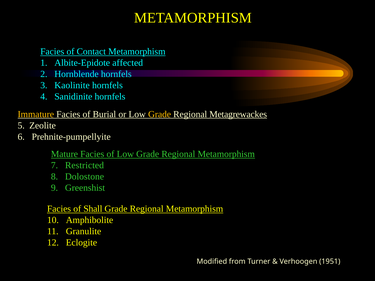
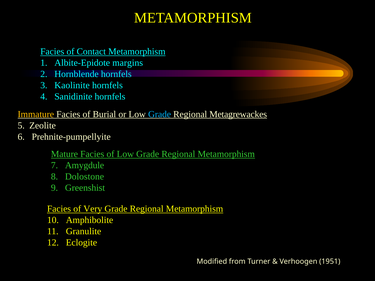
affected: affected -> margins
Grade at (160, 114) colour: yellow -> light blue
Restricted: Restricted -> Amygdule
Shall: Shall -> Very
